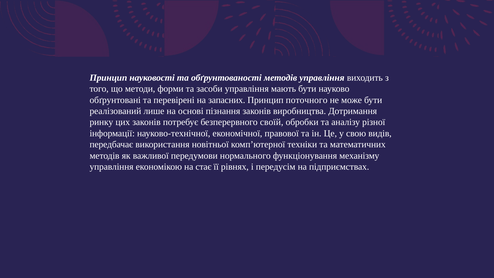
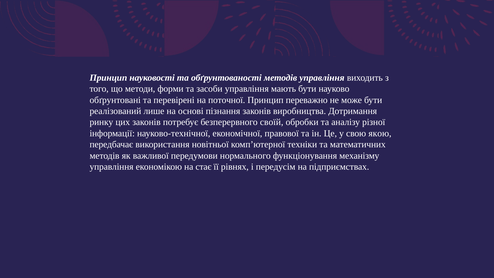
запасних: запасних -> поточної
поточного: поточного -> переважно
видів: видів -> якою
